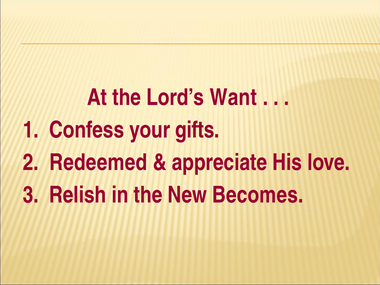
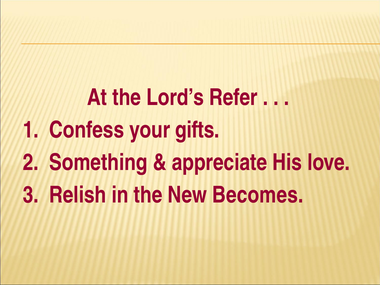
Want: Want -> Refer
Redeemed: Redeemed -> Something
